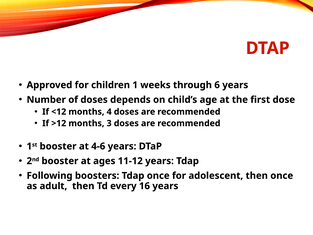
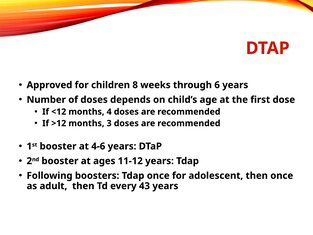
children 1: 1 -> 8
16: 16 -> 43
